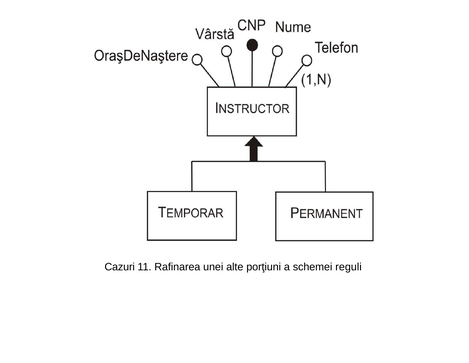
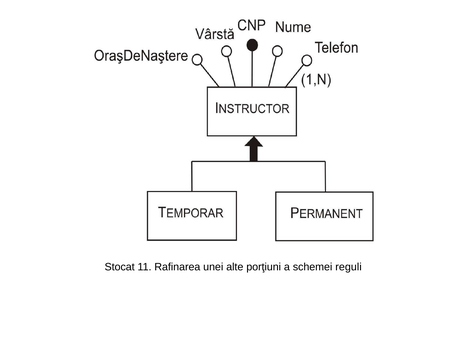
Cazuri: Cazuri -> Stocat
